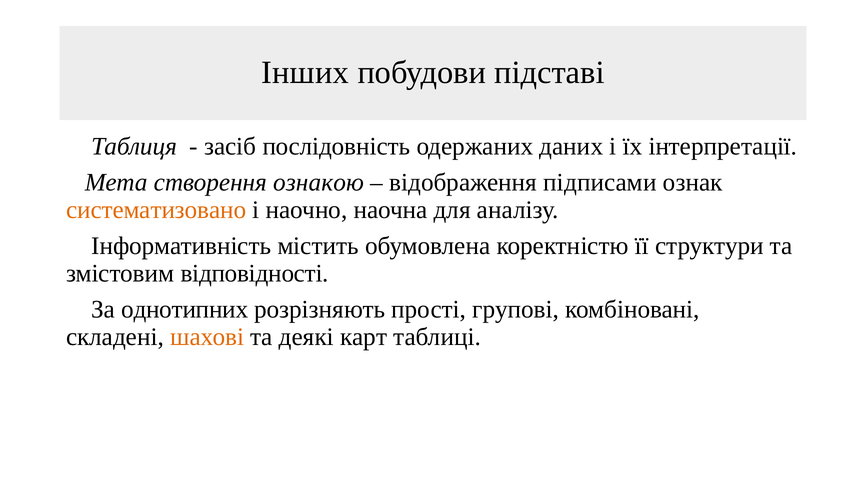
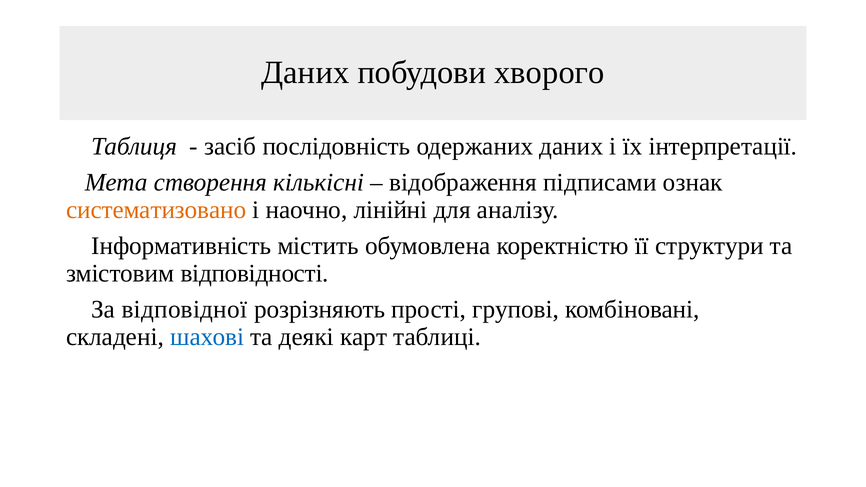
Інших at (305, 73): Інших -> Даних
підставі: підставі -> хворого
ознакою: ознакою -> кількісні
наочна: наочна -> лінійні
однотипних: однотипних -> відповідної
шахові colour: orange -> blue
